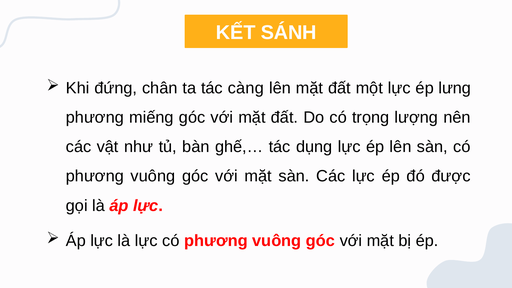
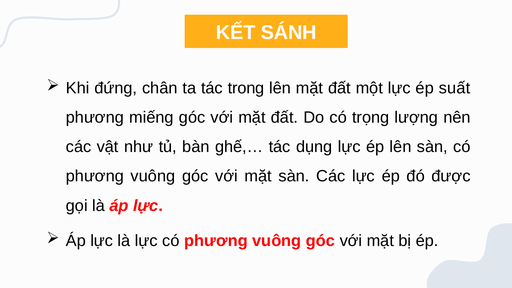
càng: càng -> trong
lưng: lưng -> suất
